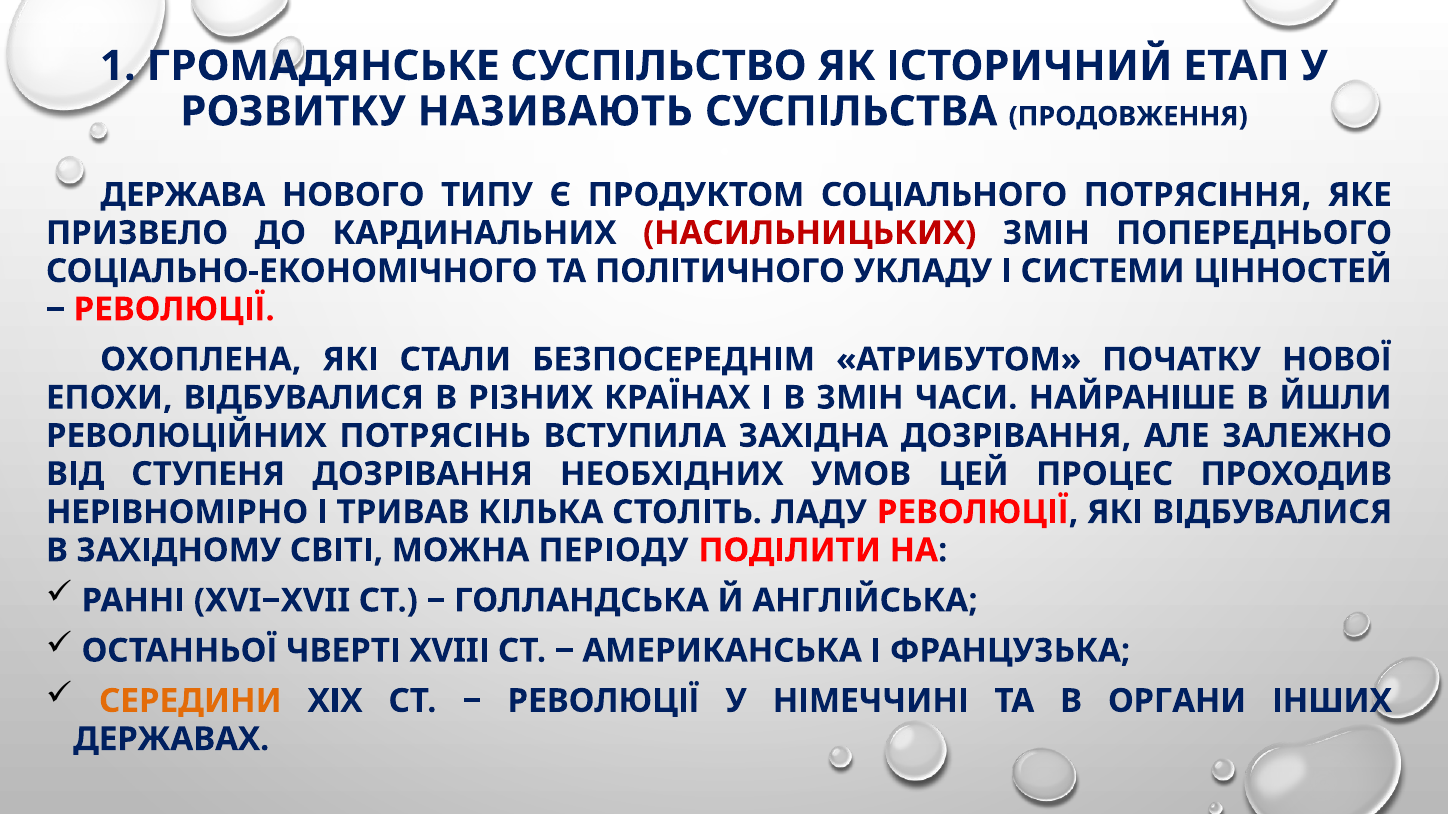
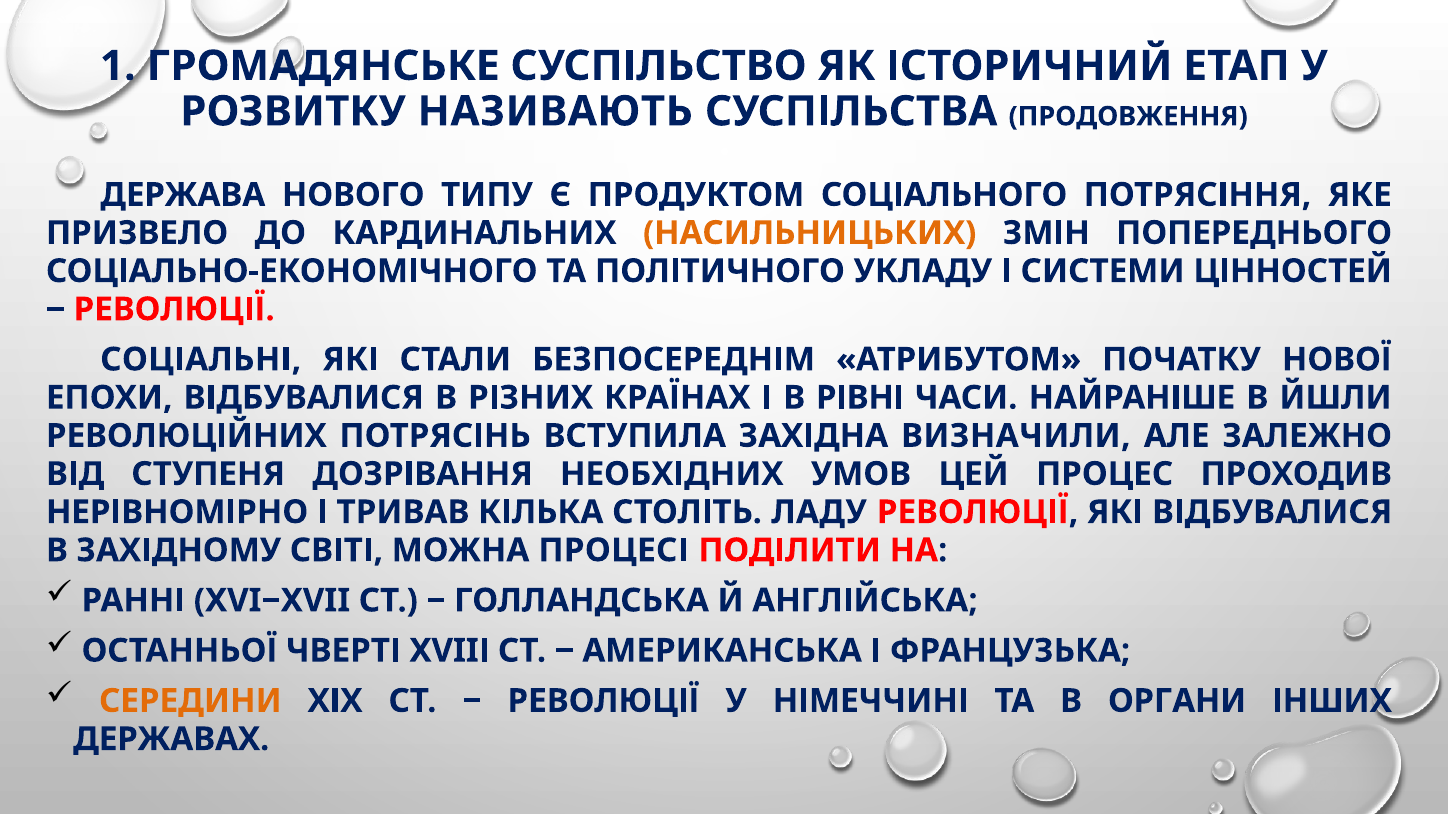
НАСИЛЬНИЦЬКИХ colour: red -> orange
ОХОПЛЕНА: ОХОПЛЕНА -> СОЦІАЛЬНІ
В ЗМІН: ЗМІН -> РІВНІ
ЗАХІДНА ДОЗРІВАННЯ: ДОЗРІВАННЯ -> ВИЗНАЧИЛИ
ПЕРІОДУ: ПЕРІОДУ -> ПРОЦЕСІ
